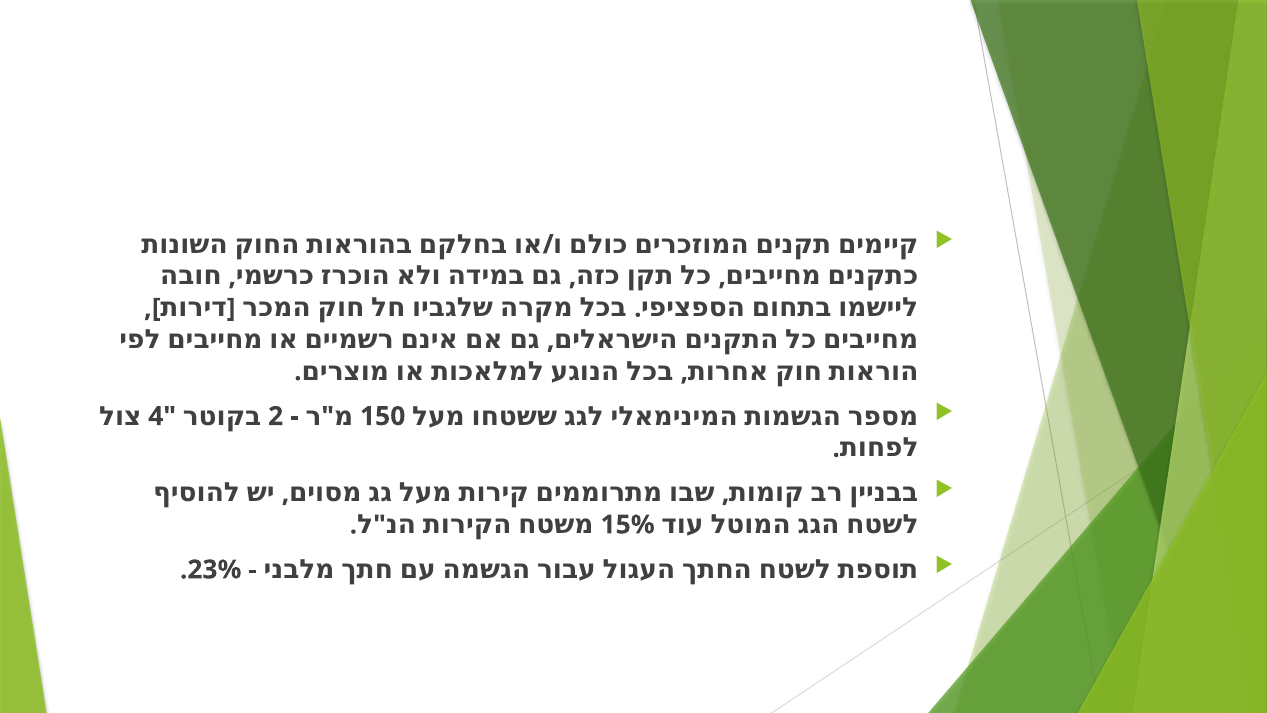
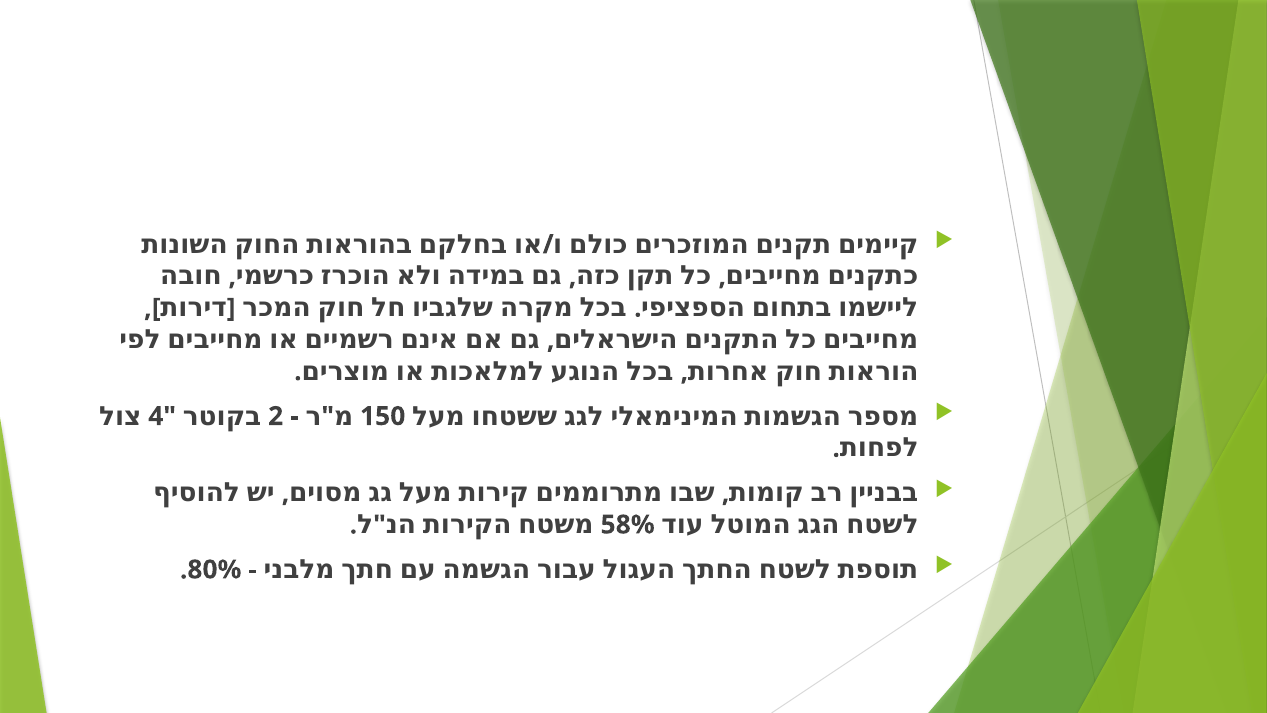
15%: 15% -> 58%
23%: 23% -> 80%
